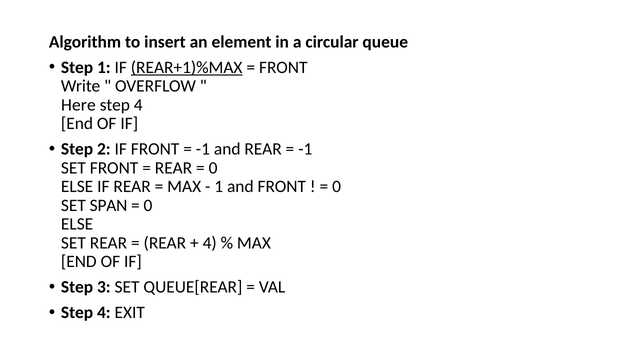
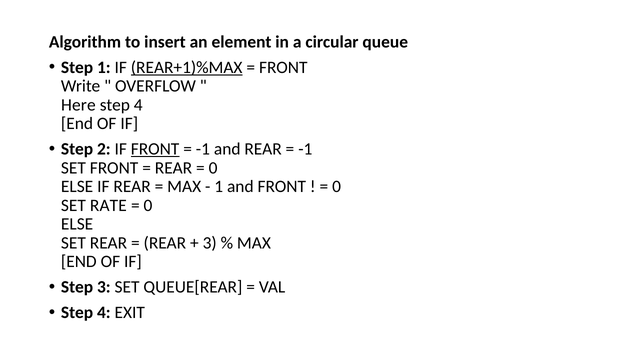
FRONT at (155, 149) underline: none -> present
SPAN: SPAN -> RATE
4 at (210, 243): 4 -> 3
